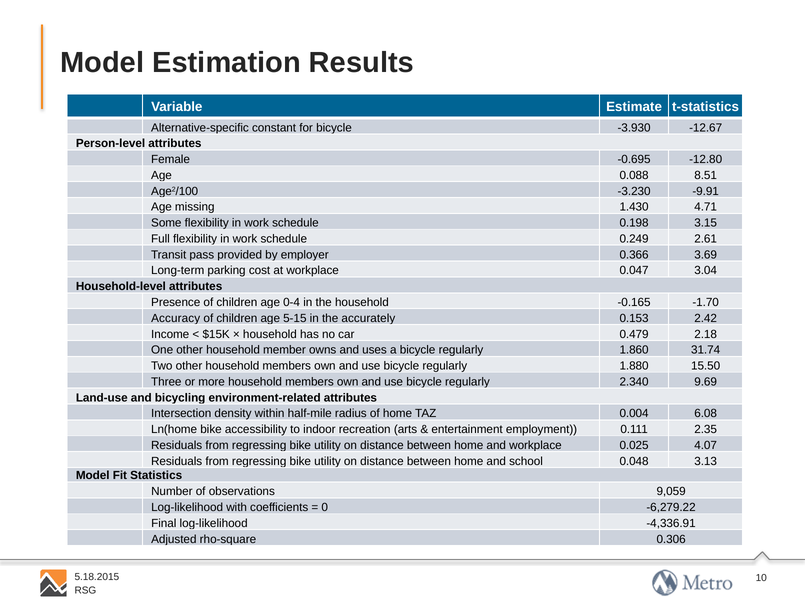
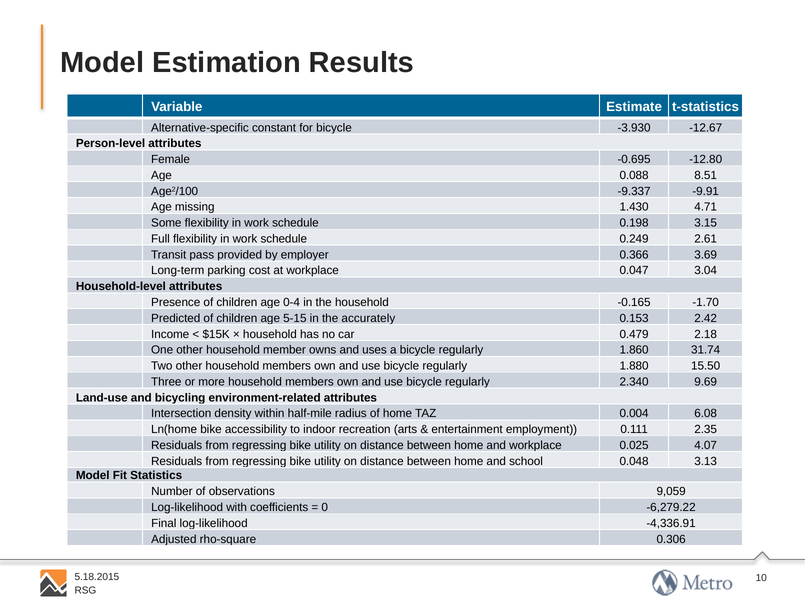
-3.230: -3.230 -> -9.337
Accuracy: Accuracy -> Predicted
